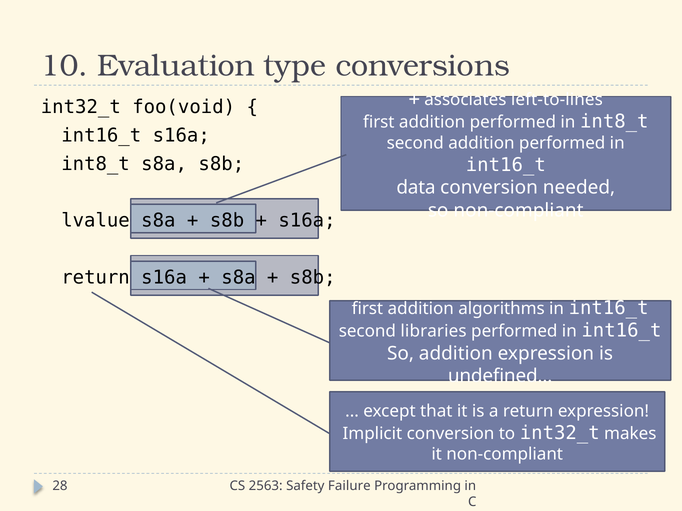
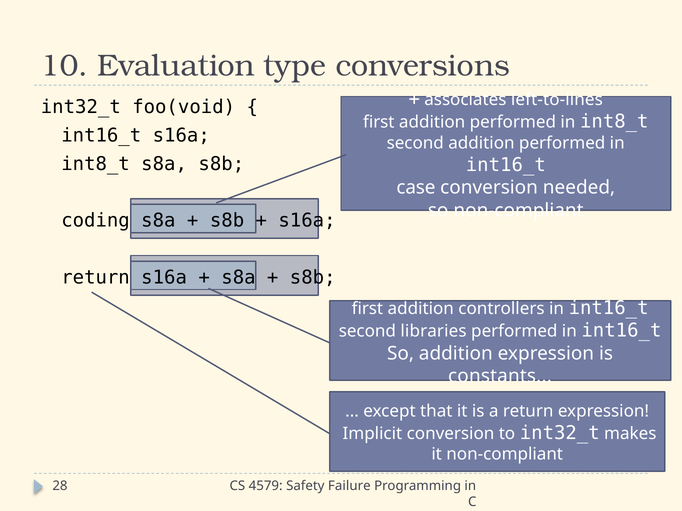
data: data -> case
lvalue: lvalue -> coding
algorithms: algorithms -> controllers
undefined: undefined -> constants
2563: 2563 -> 4579
